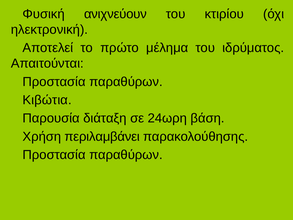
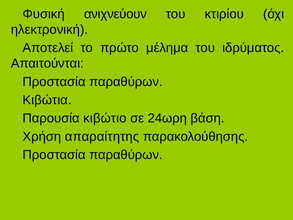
διάταξη: διάταξη -> κιβώτιο
περιλαμβάνει: περιλαμβάνει -> απαραίτητης
